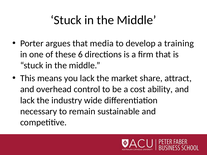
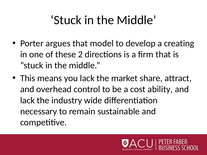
media: media -> model
training: training -> creating
6: 6 -> 2
